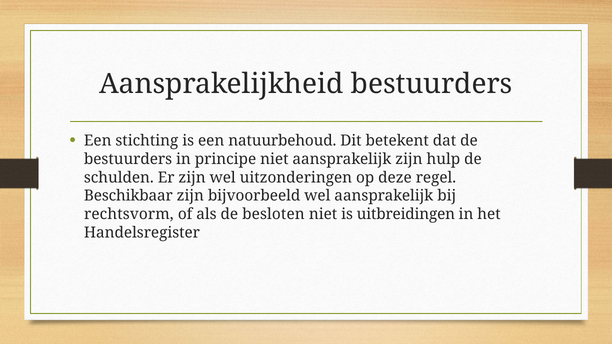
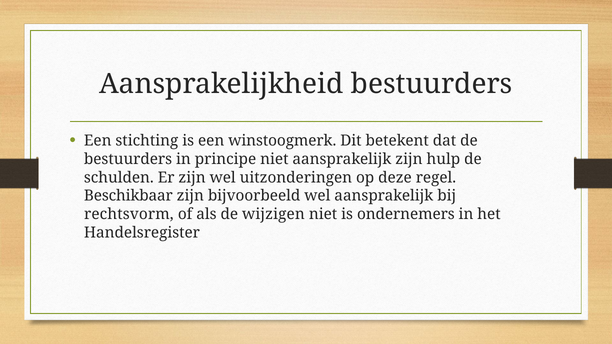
natuurbehoud: natuurbehoud -> winstoogmerk
besloten: besloten -> wijzigen
uitbreidingen: uitbreidingen -> ondernemers
